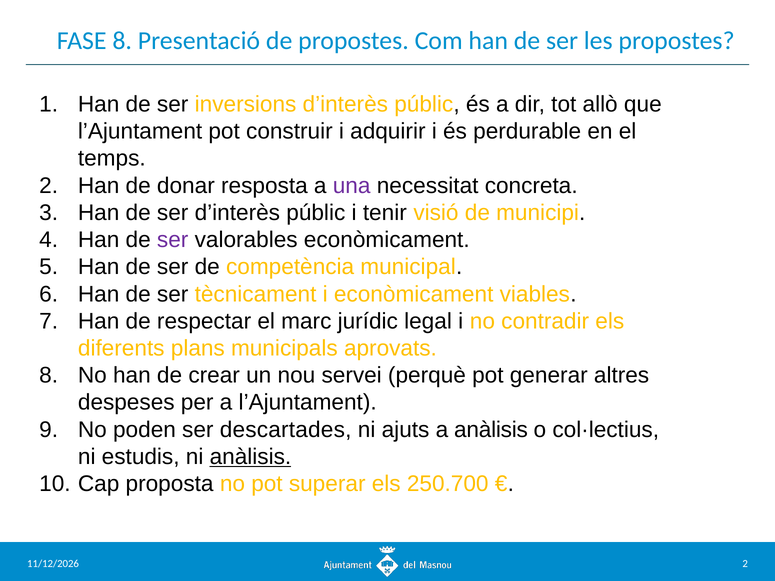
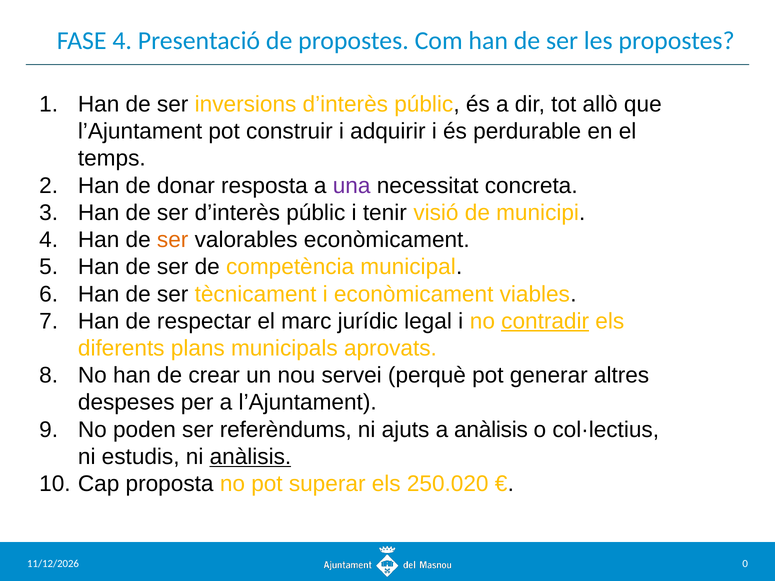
FASE 8: 8 -> 4
ser at (173, 240) colour: purple -> orange
contradir underline: none -> present
descartades: descartades -> referèndums
250.700: 250.700 -> 250.020
2 at (745, 564): 2 -> 0
